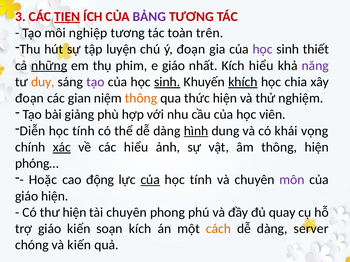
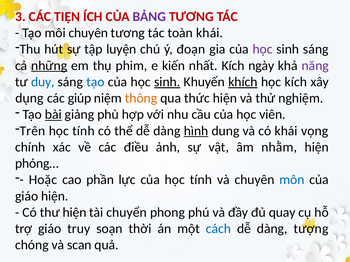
TIỆN underline: present -> none
môi nghiệp: nghiệp -> chuyên
toàn trên: trên -> khái
sinh thiết: thiết -> sáng
e giáo: giáo -> kiến
Kích hiểu: hiểu -> ngày
duy colour: orange -> blue
tạo at (95, 82) colour: purple -> blue
học chia: chia -> kích
đoạn at (29, 98): đoạn -> dụng
gian: gian -> giúp
bài underline: none -> present
Diễn: Diễn -> Trên
xác underline: present -> none
các hiểu: hiểu -> điều
âm thông: thông -> nhằm
động: động -> phần
của at (150, 180) underline: present -> none
môn colour: purple -> blue
tài chuyên: chuyên -> chuyển
giáo kiến: kiến -> truy
soạn kích: kích -> thời
cách colour: orange -> blue
server: server -> tượng
và kiến: kiến -> scan
